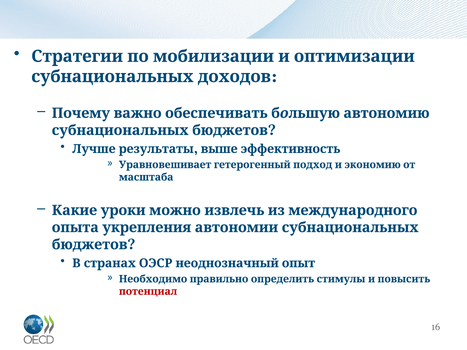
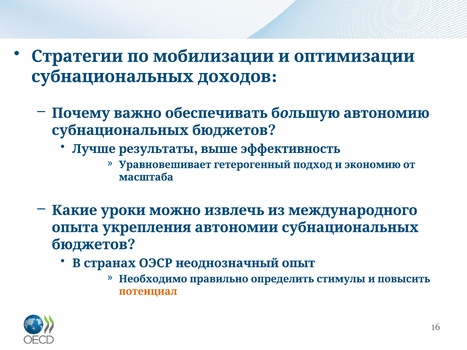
потенциал colour: red -> orange
